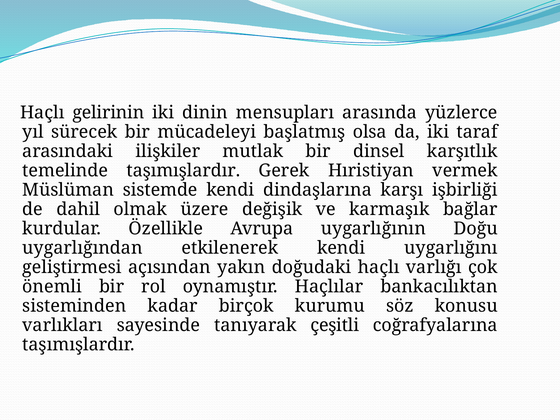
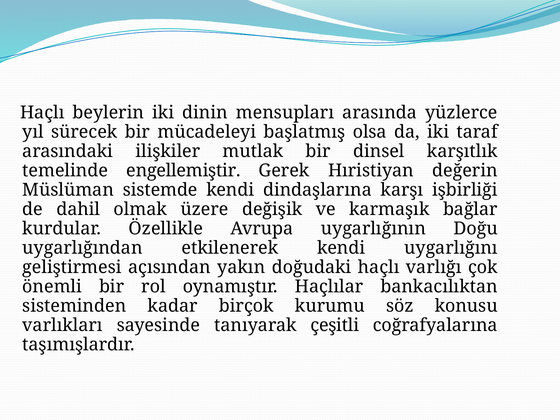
gelirinin: gelirinin -> beylerin
temelinde taşımışlardır: taşımışlardır -> engellemiştir
vermek: vermek -> değerin
